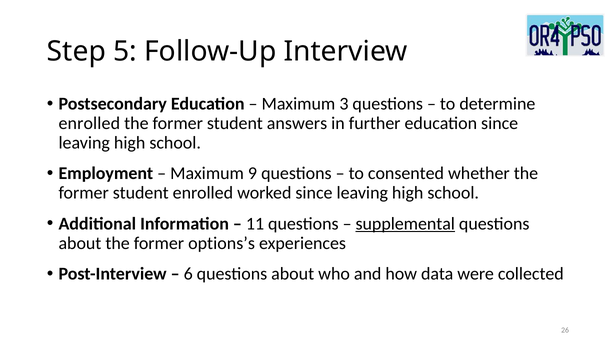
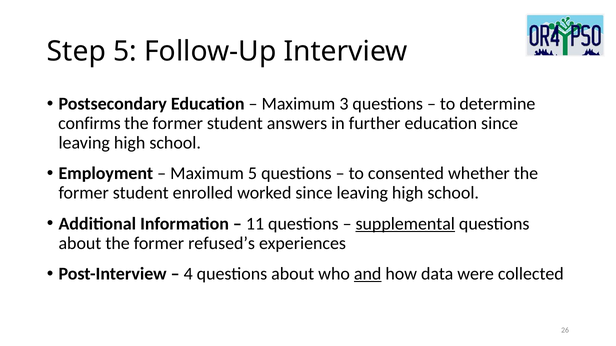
enrolled at (89, 123): enrolled -> confirms
Maximum 9: 9 -> 5
options’s: options’s -> refused’s
6: 6 -> 4
and underline: none -> present
